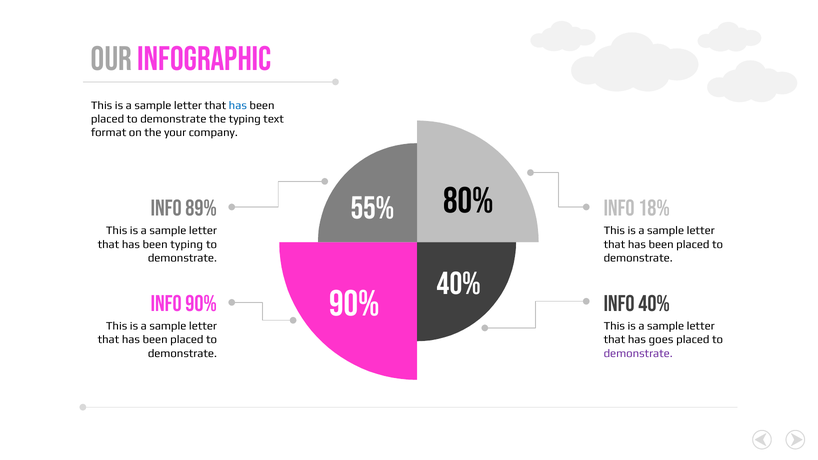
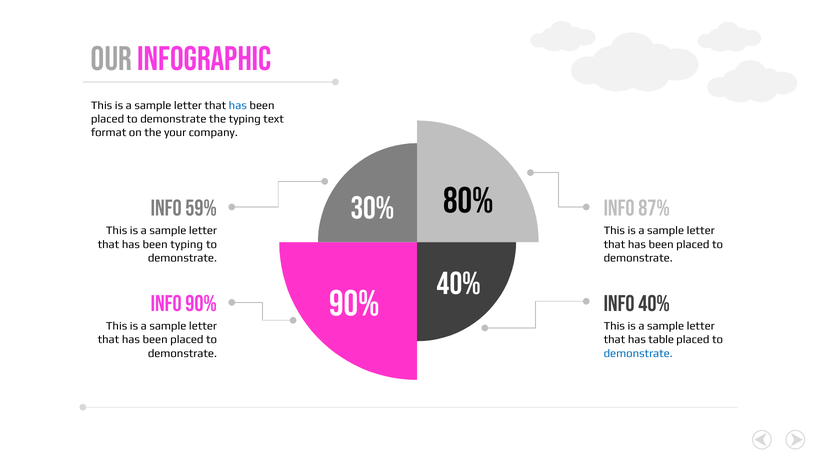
55%: 55% -> 30%
89%: 89% -> 59%
18%: 18% -> 87%
goes: goes -> table
demonstrate at (638, 353) colour: purple -> blue
